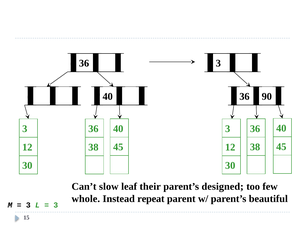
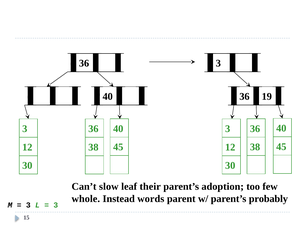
90: 90 -> 19
designed: designed -> adoption
repeat: repeat -> words
beautiful: beautiful -> probably
